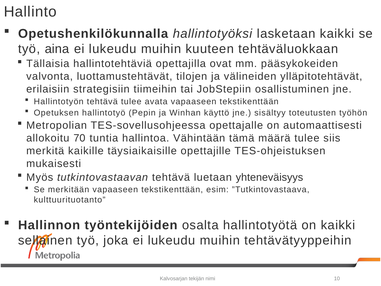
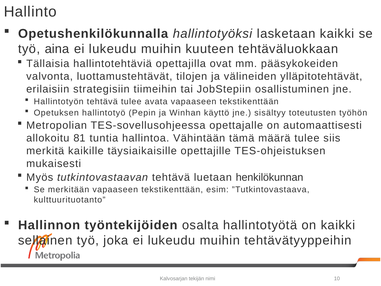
70: 70 -> 81
yhteneväisyys: yhteneväisyys -> henkilökunnan
